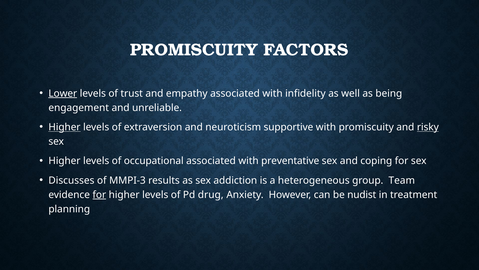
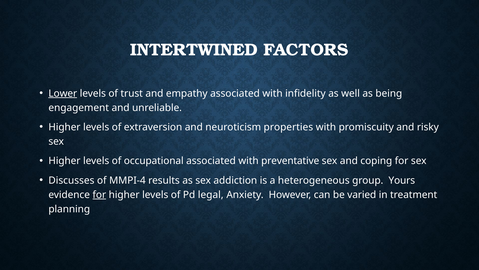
PROMISCUITY at (194, 50): PROMISCUITY -> INTERTWINED
Higher at (64, 127) underline: present -> none
supportive: supportive -> properties
risky underline: present -> none
MMPI-3: MMPI-3 -> MMPI-4
Team: Team -> Yours
drug: drug -> legal
nudist: nudist -> varied
